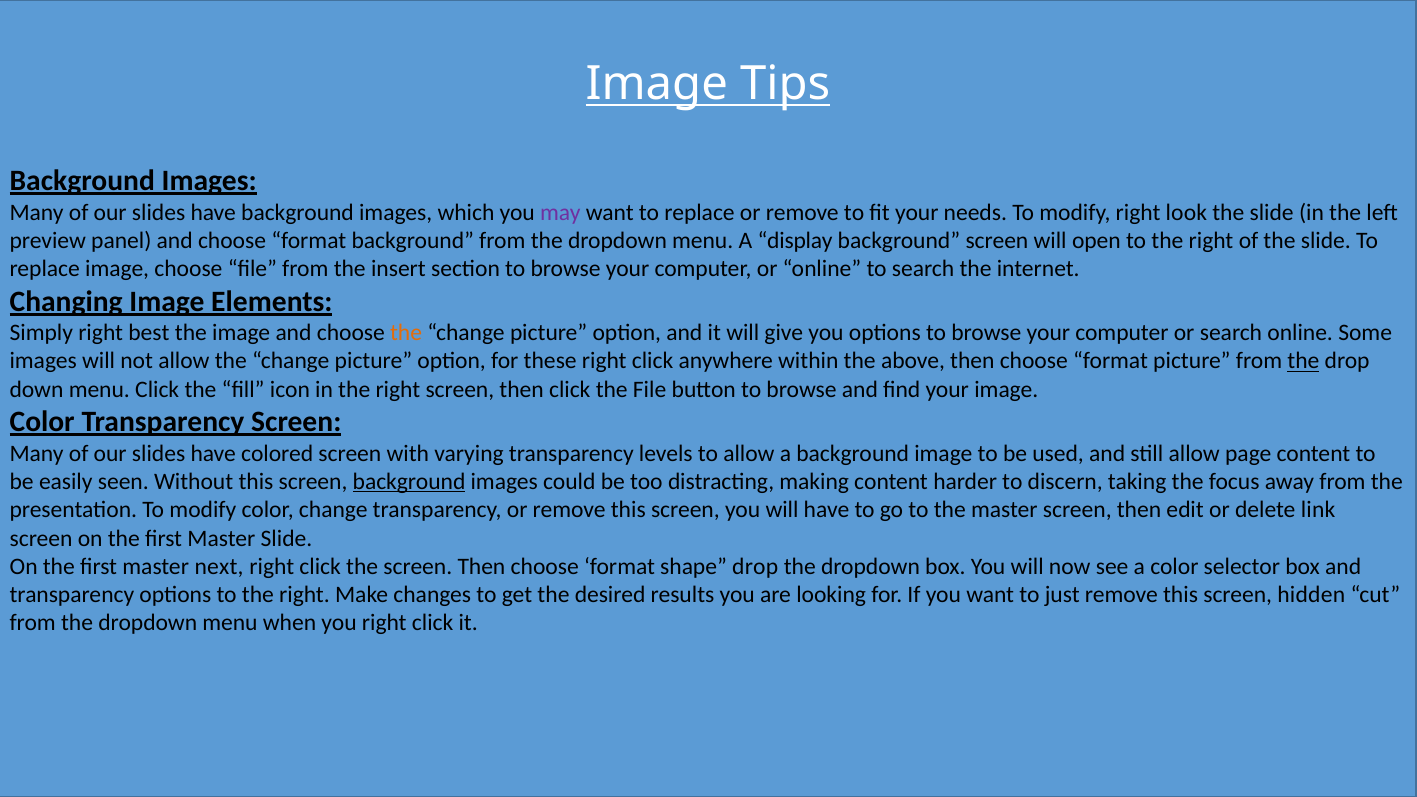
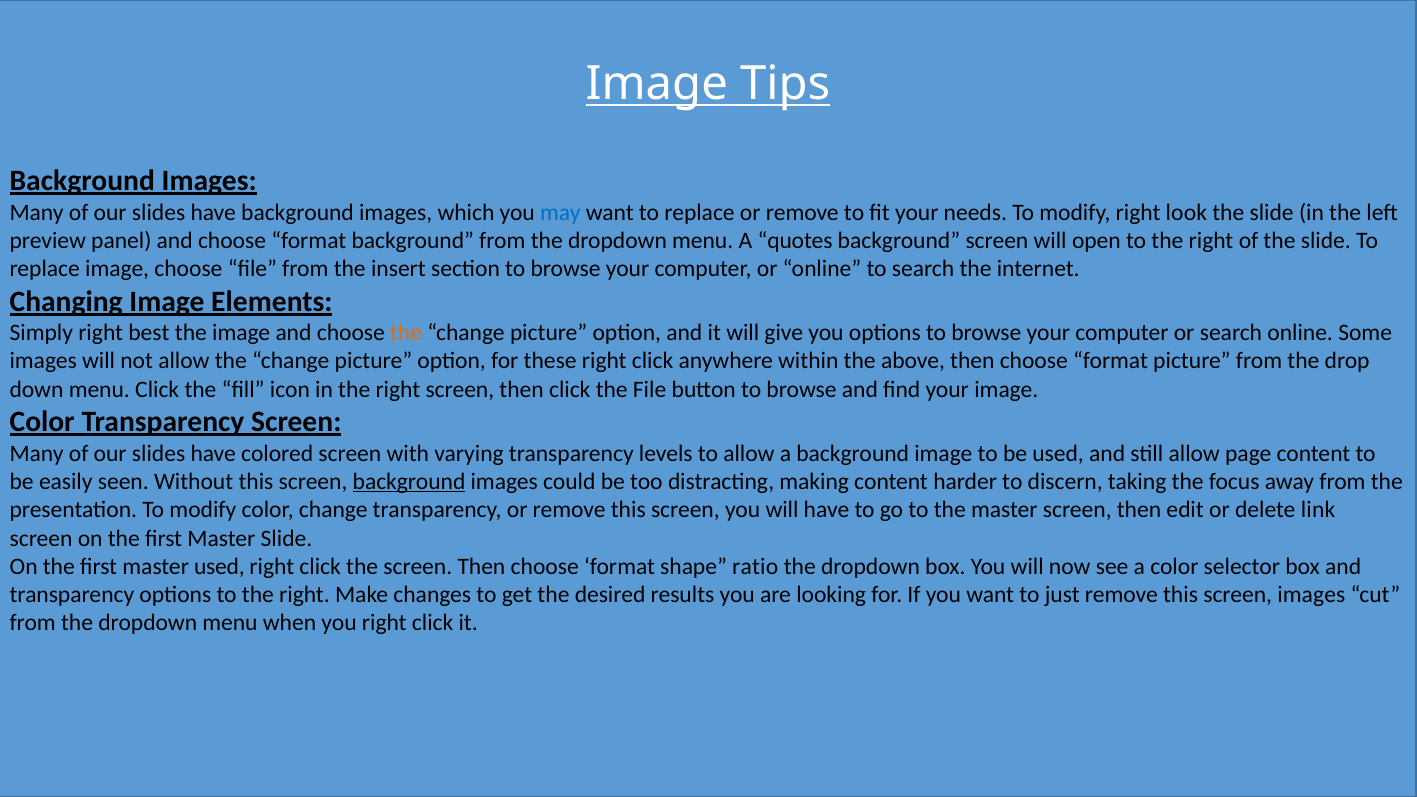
may colour: purple -> blue
display: display -> quotes
the at (1303, 361) underline: present -> none
master next: next -> used
shape drop: drop -> ratio
screen hidden: hidden -> images
